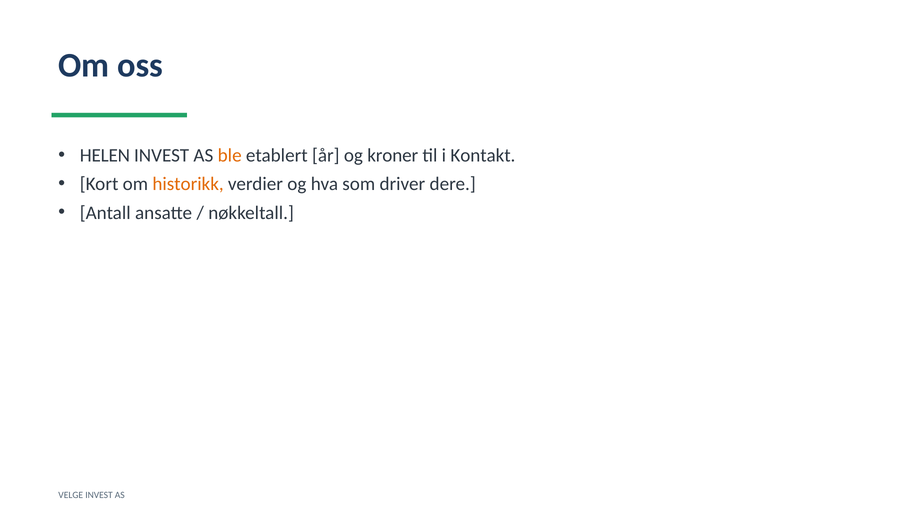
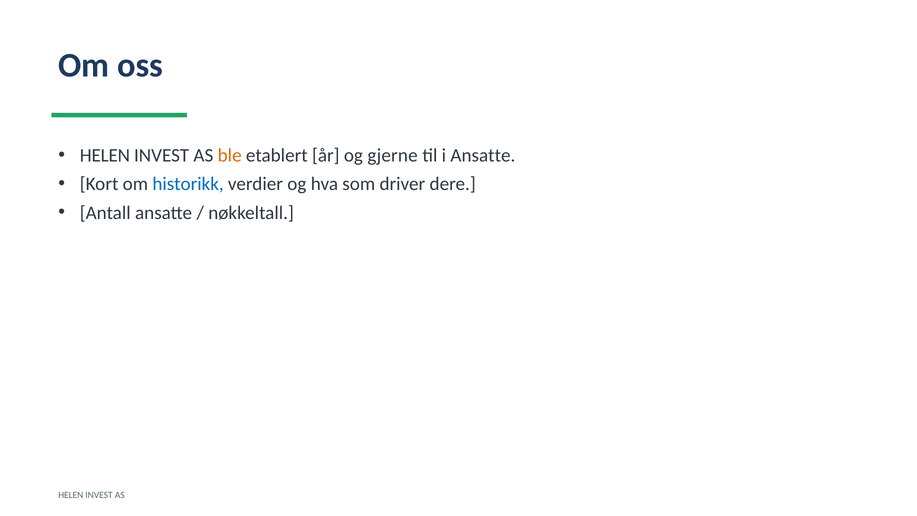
kroner: kroner -> gjerne
i Kontakt: Kontakt -> Ansatte
historikk colour: orange -> blue
VELGE at (71, 495): VELGE -> HELEN
